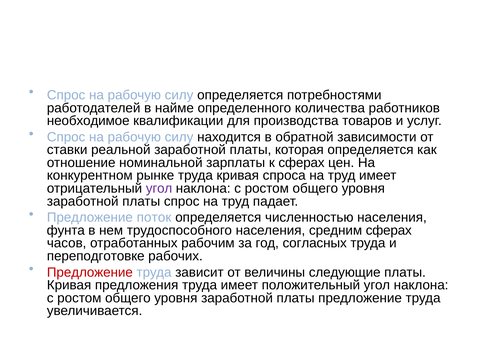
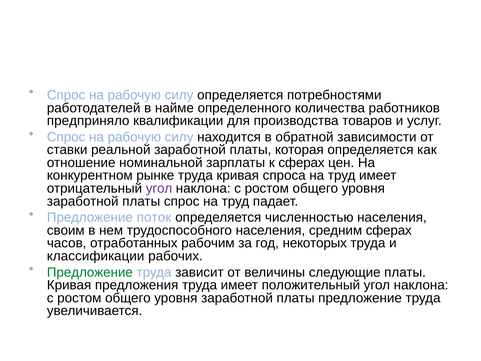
необходимое: необходимое -> предприняло
фунта: фунта -> своим
согласных: согласных -> некоторых
переподготовке: переподготовке -> классификации
Предложение at (90, 272) colour: red -> green
